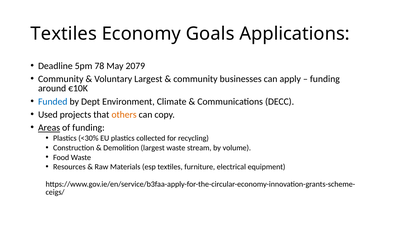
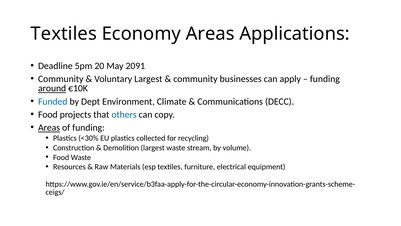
Economy Goals: Goals -> Areas
78: 78 -> 20
2079: 2079 -> 2091
around underline: none -> present
Used at (48, 114): Used -> Food
others colour: orange -> blue
